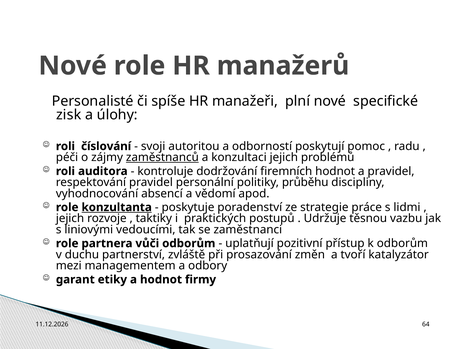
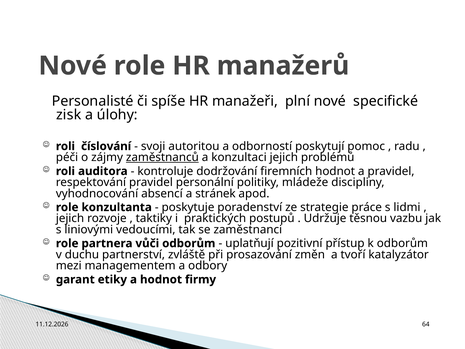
průběhu: průběhu -> mládeže
vědomí: vědomí -> stránek
konzultanta underline: present -> none
